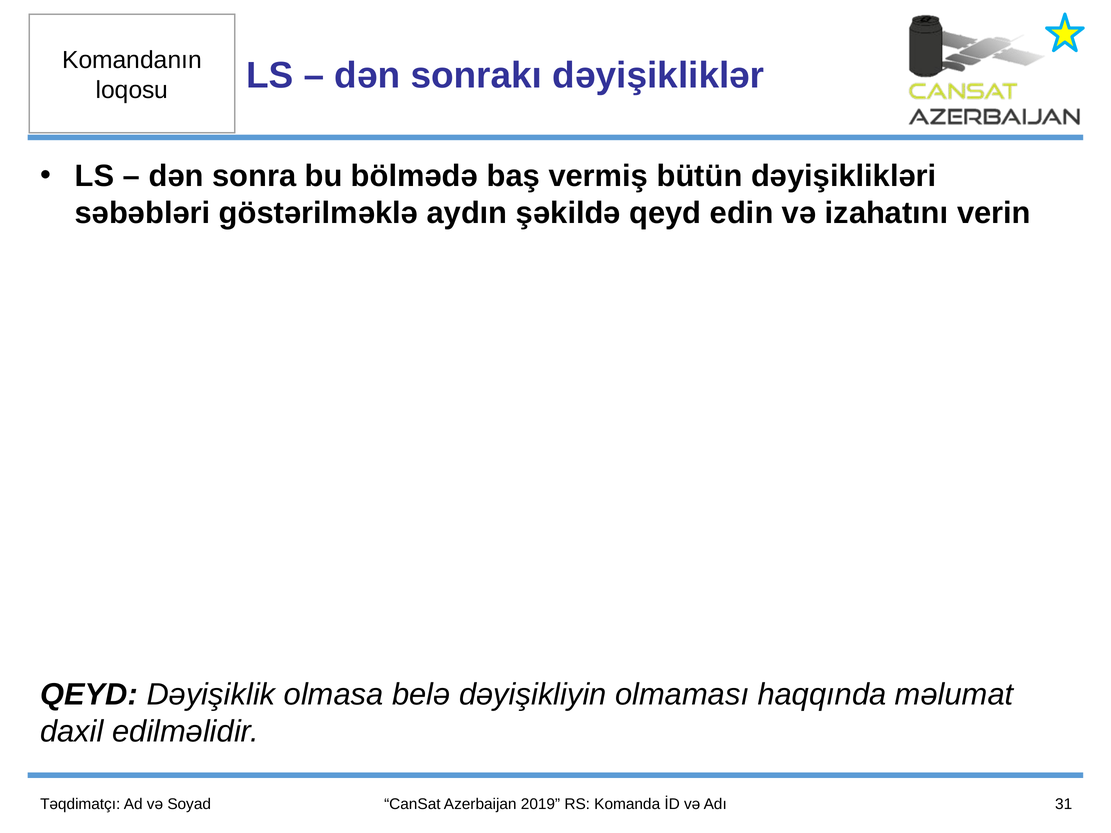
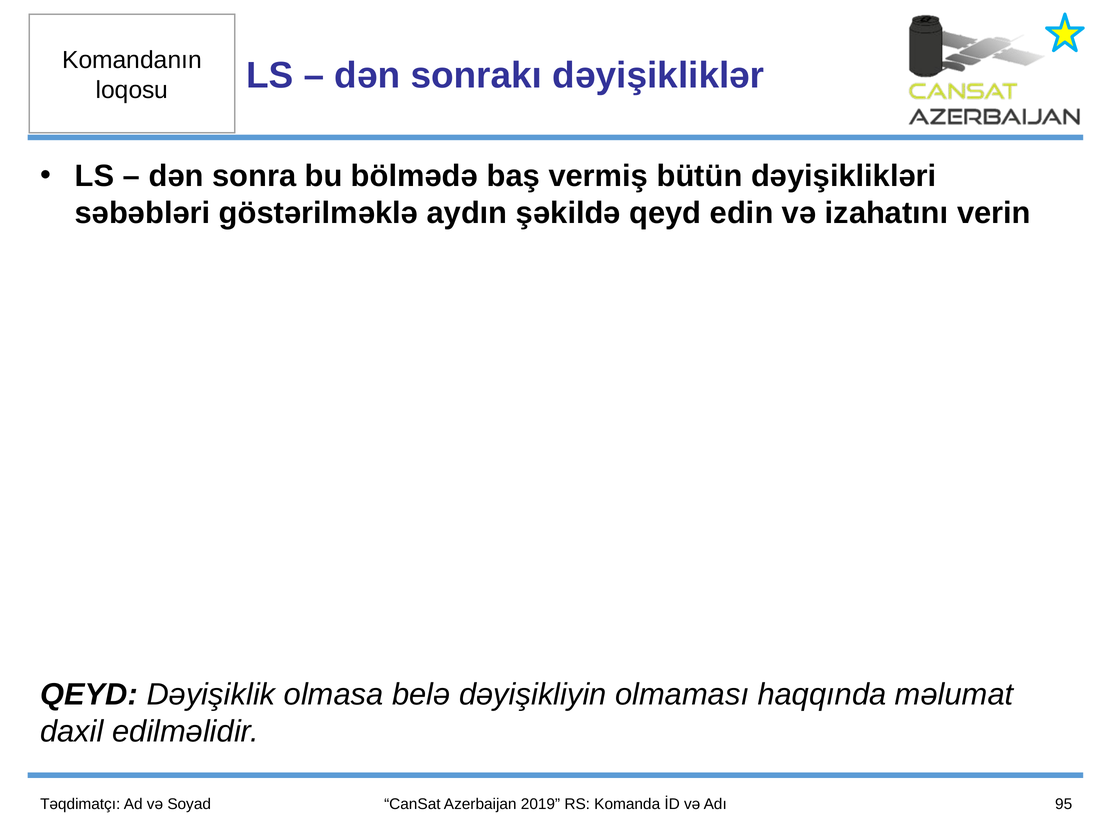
31: 31 -> 95
